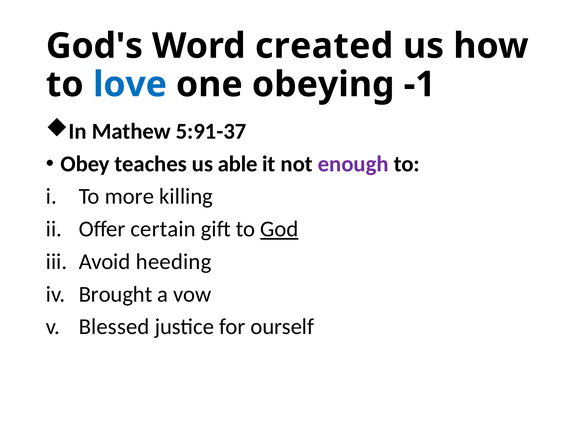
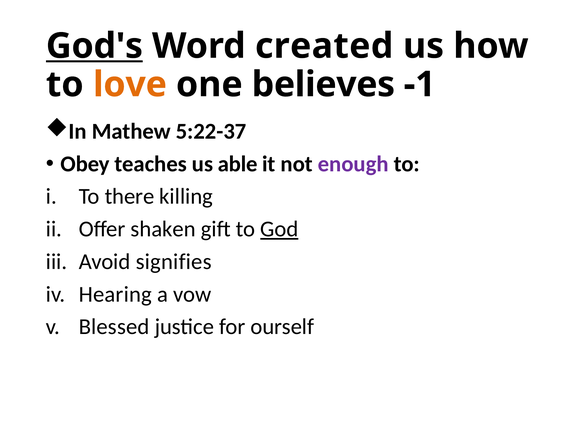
God's underline: none -> present
love colour: blue -> orange
obeying: obeying -> believes
5:91-37: 5:91-37 -> 5:22-37
more: more -> there
certain: certain -> shaken
heeding: heeding -> signifies
Brought: Brought -> Hearing
